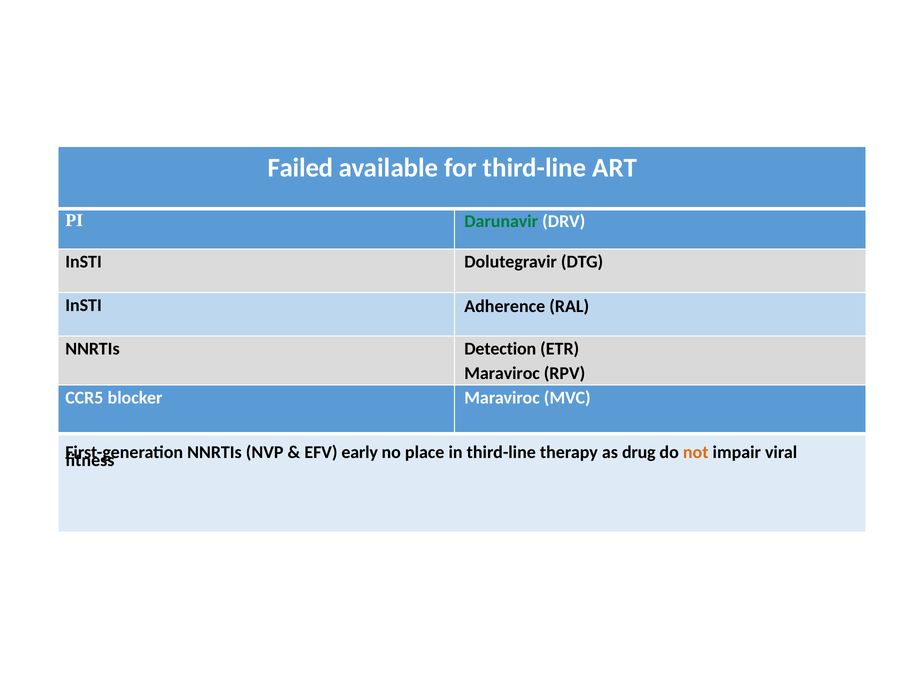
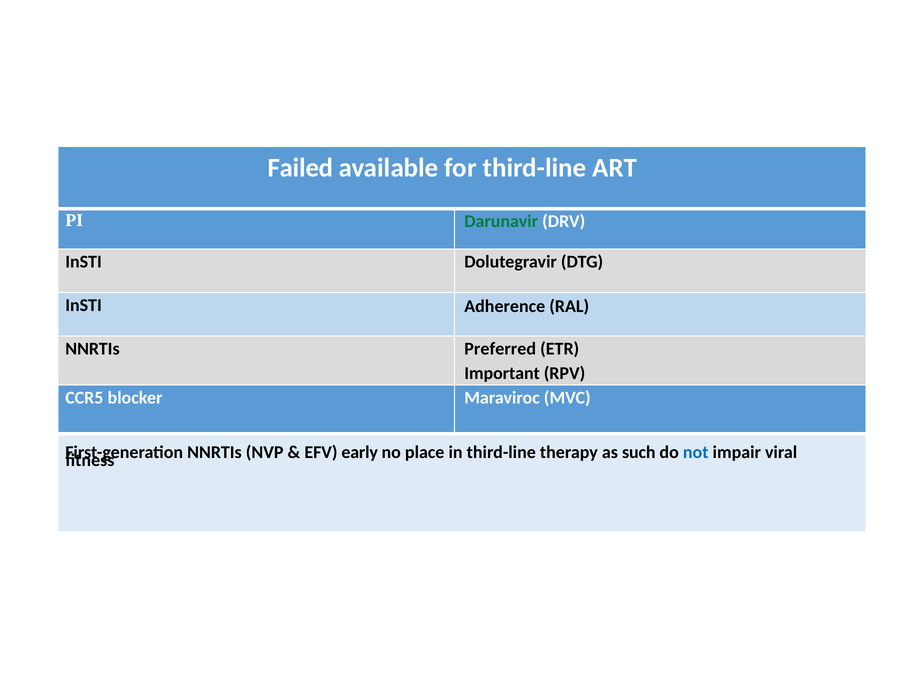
Detection: Detection -> Preferred
Maraviroc at (502, 373): Maraviroc -> Important
drug: drug -> such
not colour: orange -> blue
